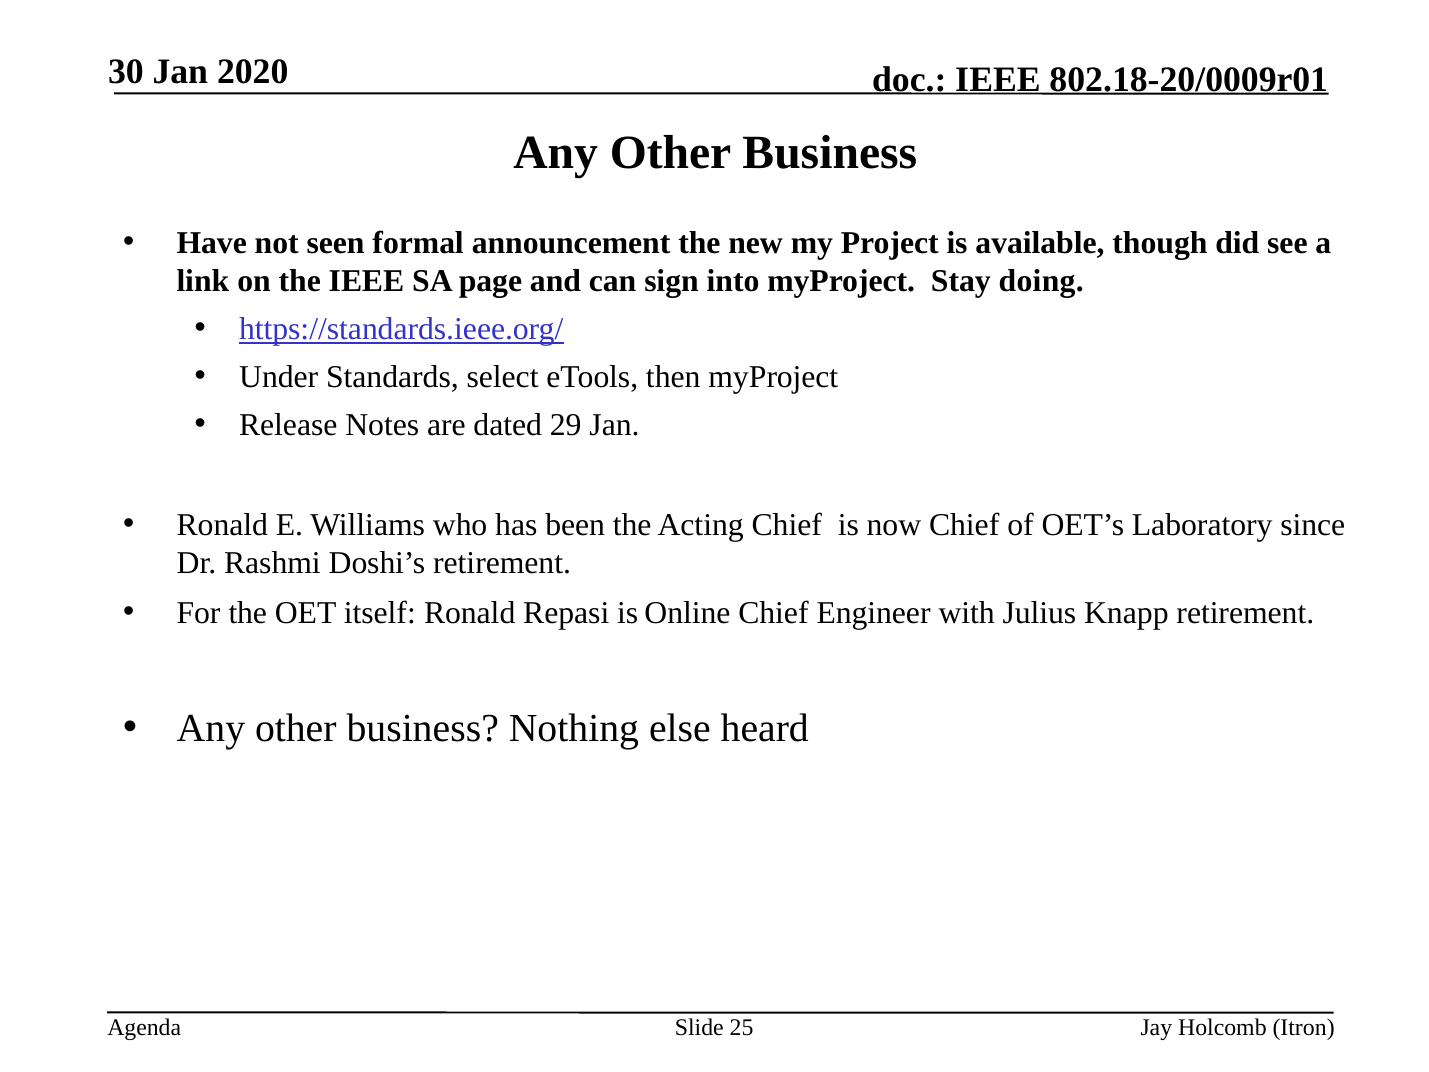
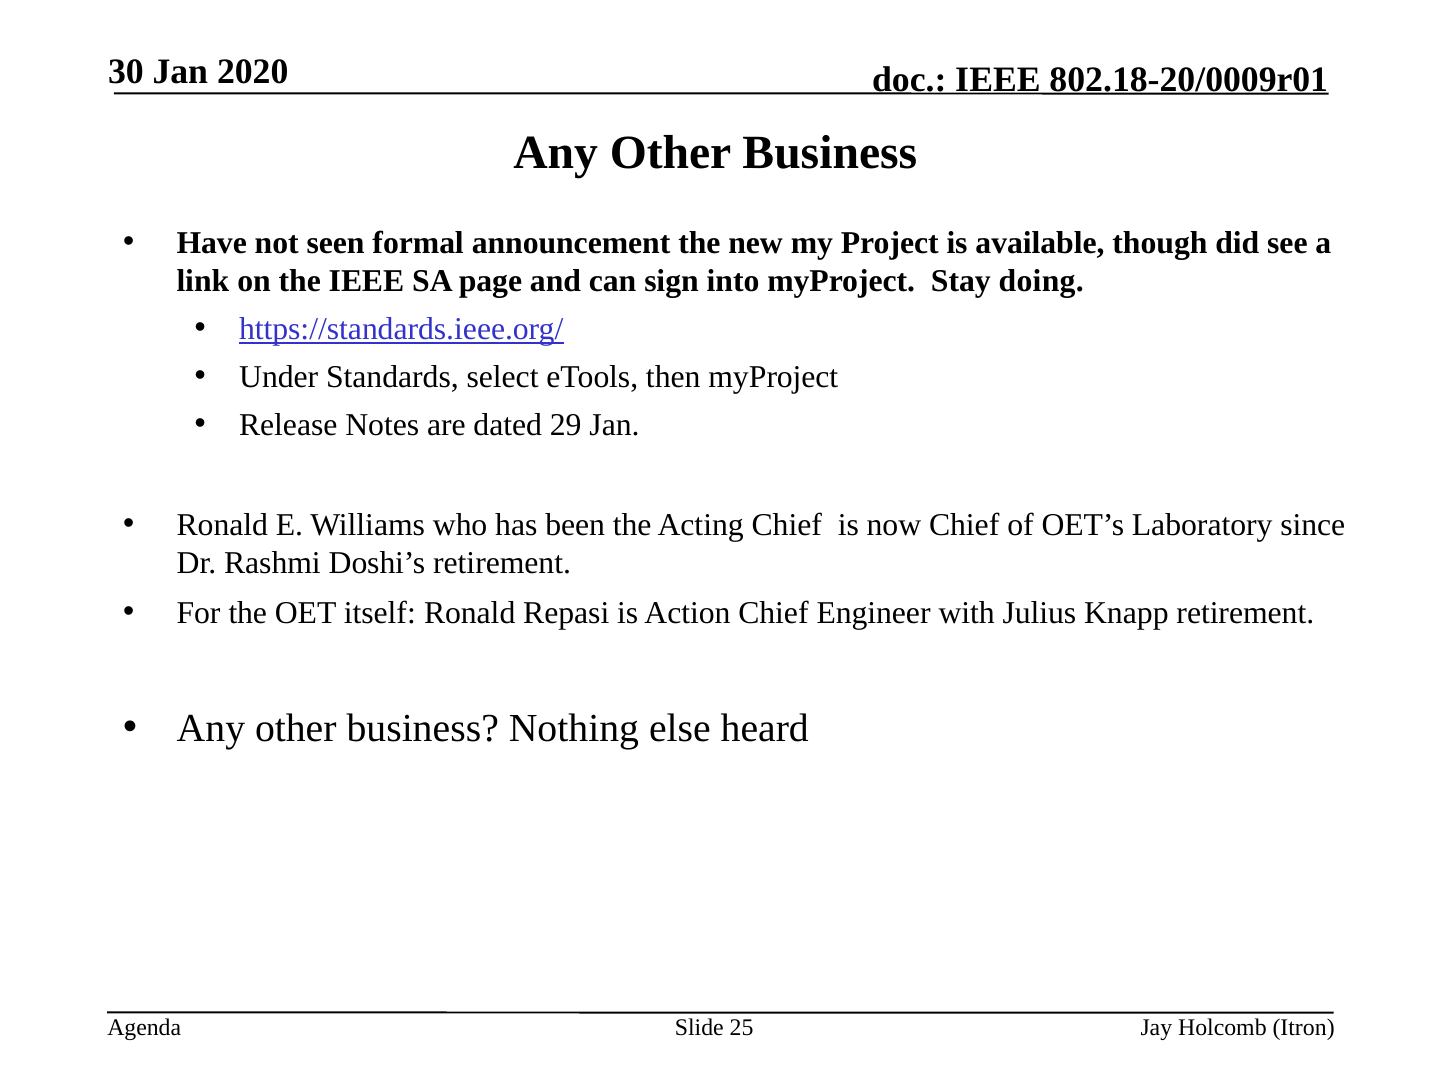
Online: Online -> Action
